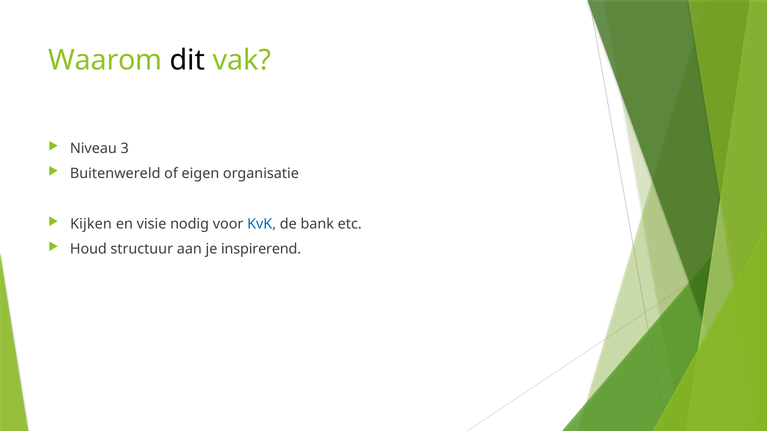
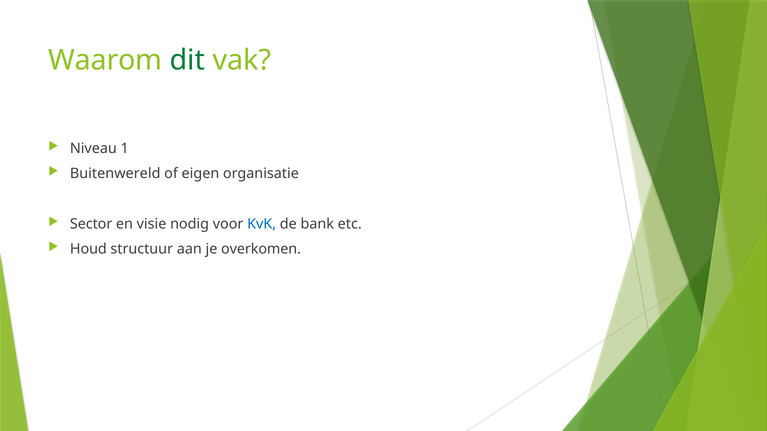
dit colour: black -> green
3: 3 -> 1
Kijken: Kijken -> Sector
inspirerend: inspirerend -> overkomen
